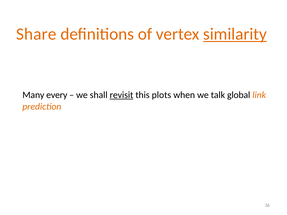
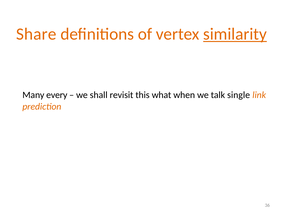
revisit underline: present -> none
plots: plots -> what
global: global -> single
